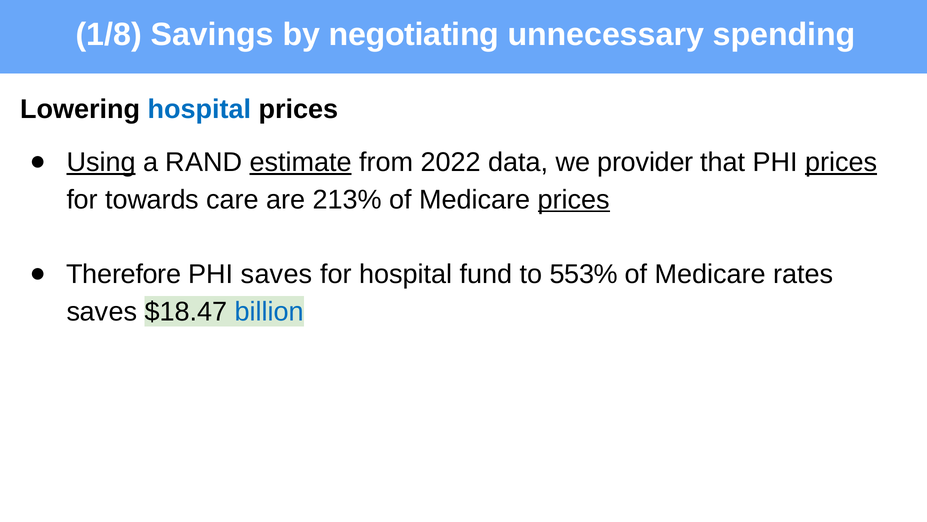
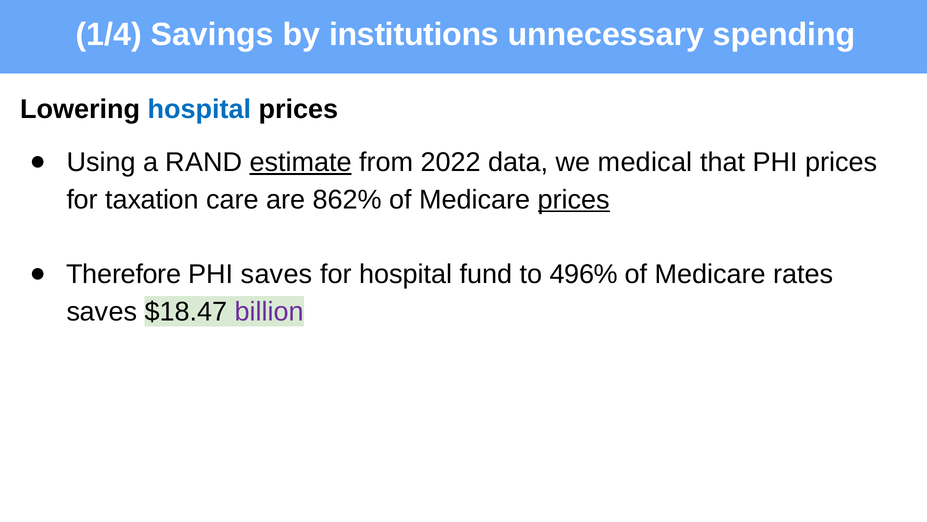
1/8: 1/8 -> 1/4
negotiating: negotiating -> institutions
Using underline: present -> none
provider: provider -> medical
prices at (841, 162) underline: present -> none
towards: towards -> taxation
213%: 213% -> 862%
553%: 553% -> 496%
billion colour: blue -> purple
